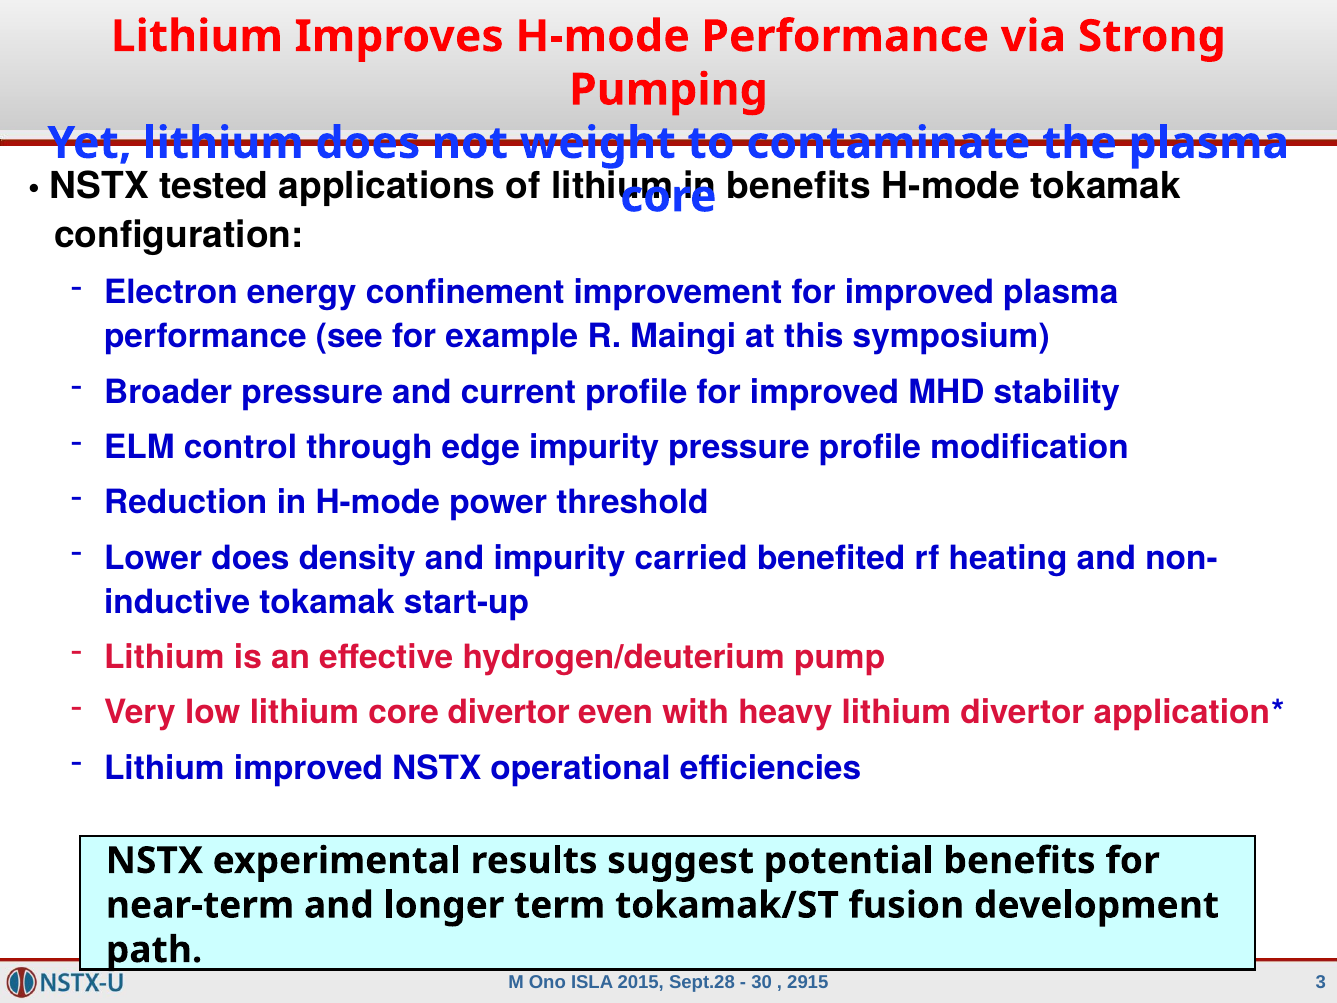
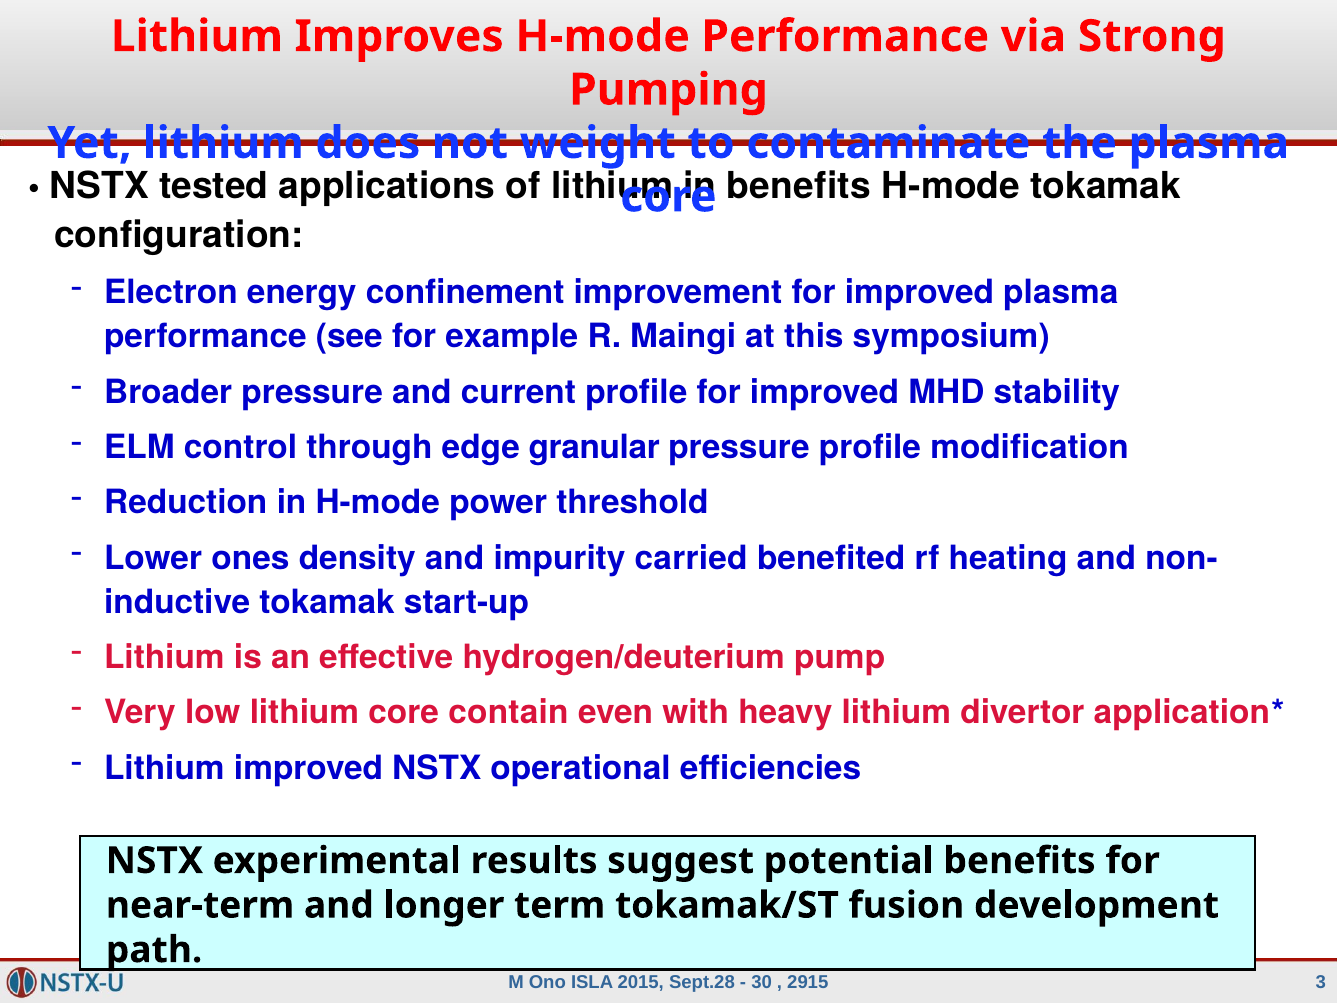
edge impurity: impurity -> granular
Lower does: does -> ones
core divertor: divertor -> contain
